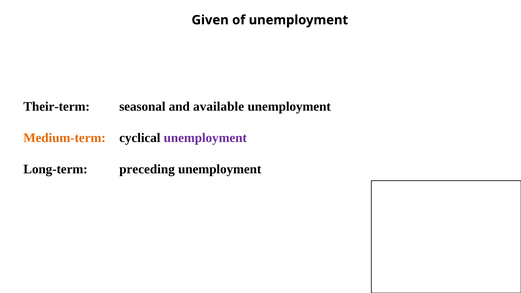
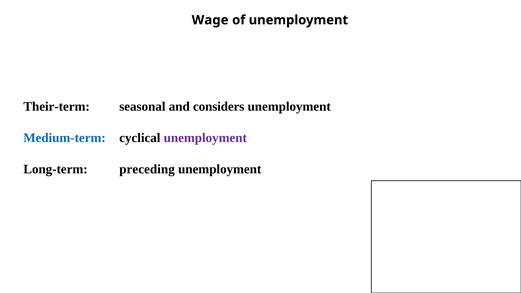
Given: Given -> Wage
available: available -> considers
Medium-term colour: orange -> blue
